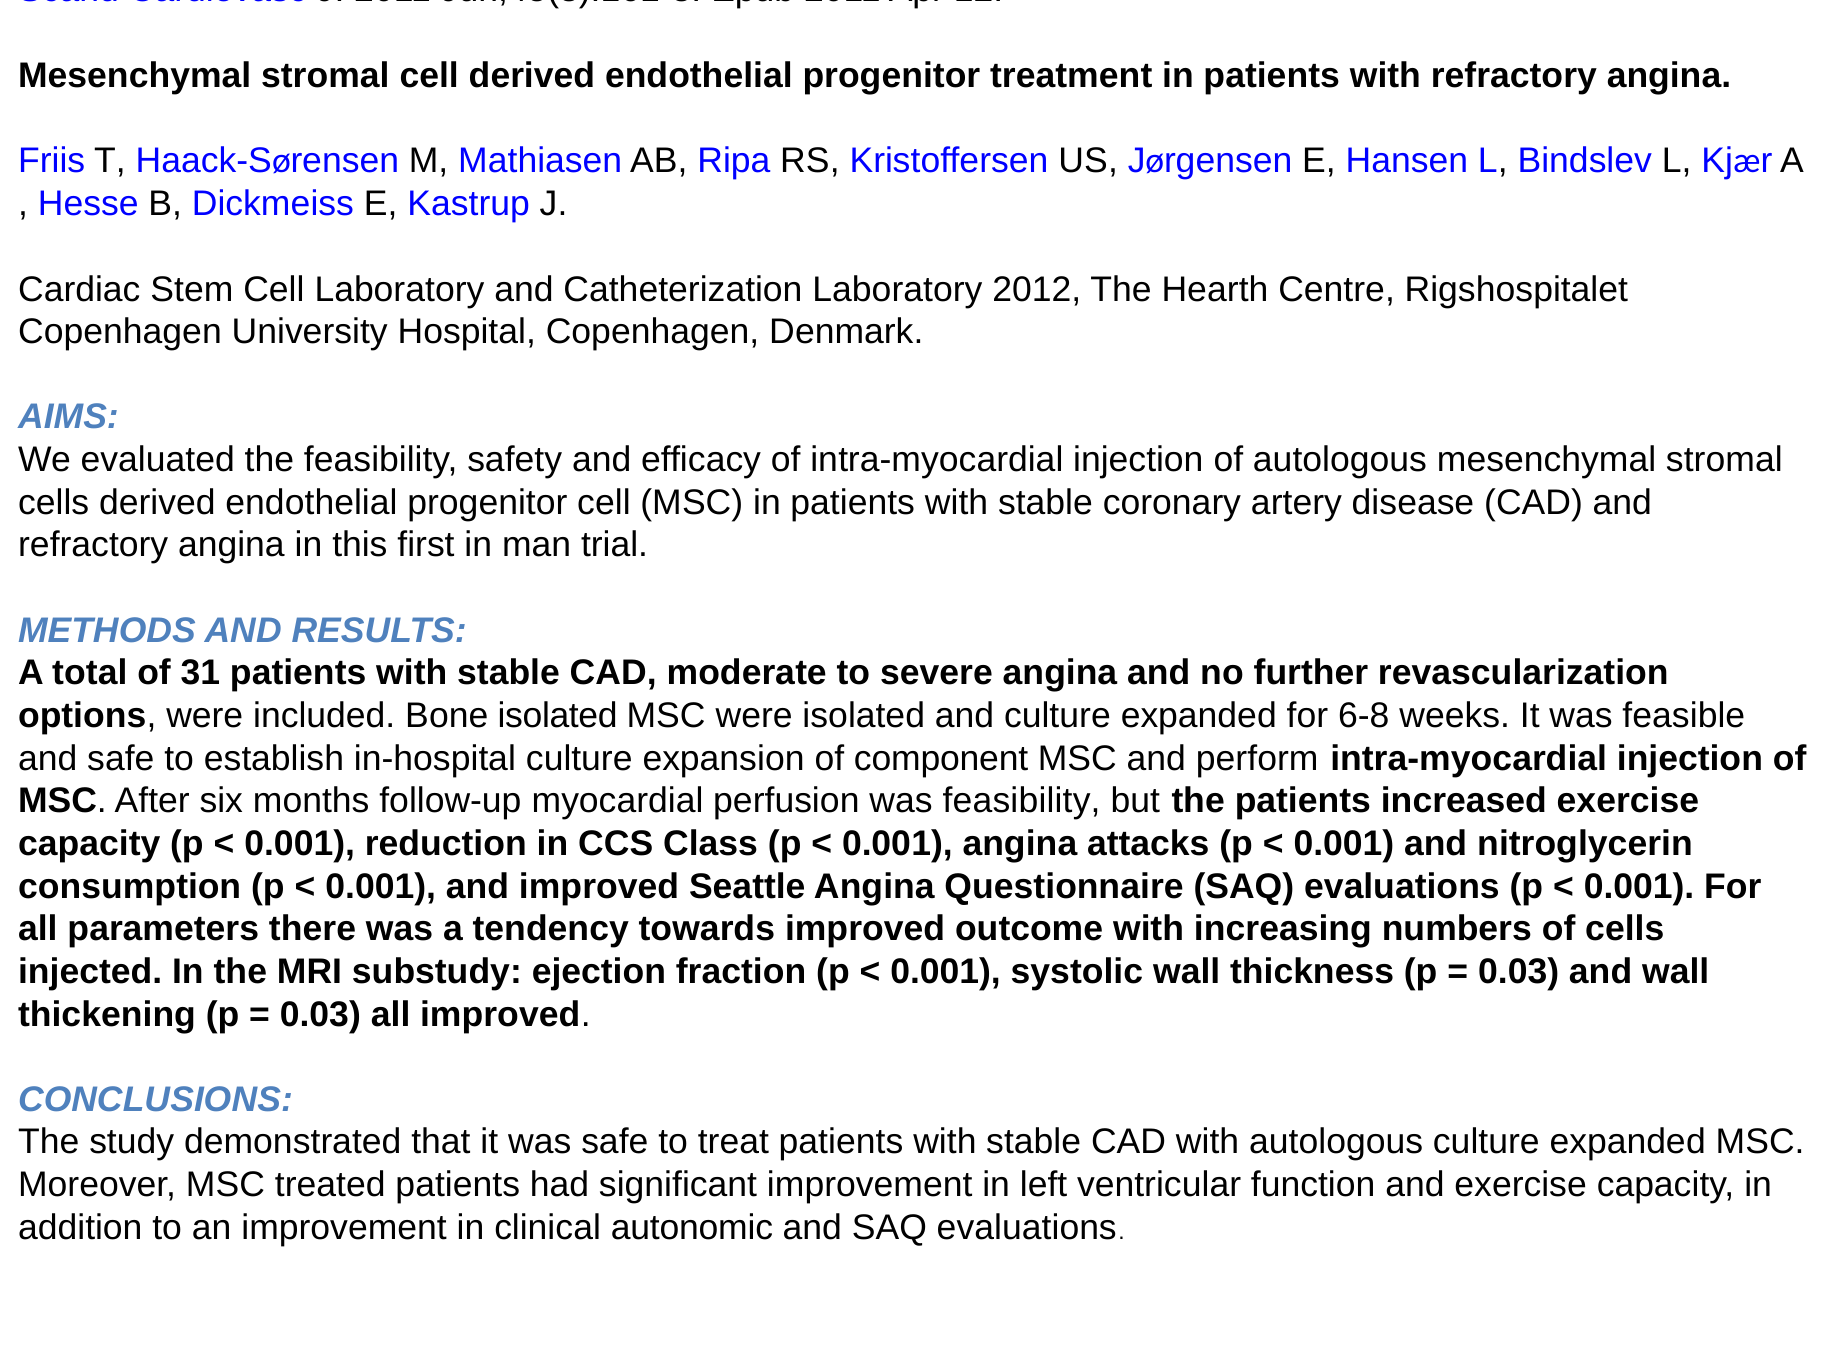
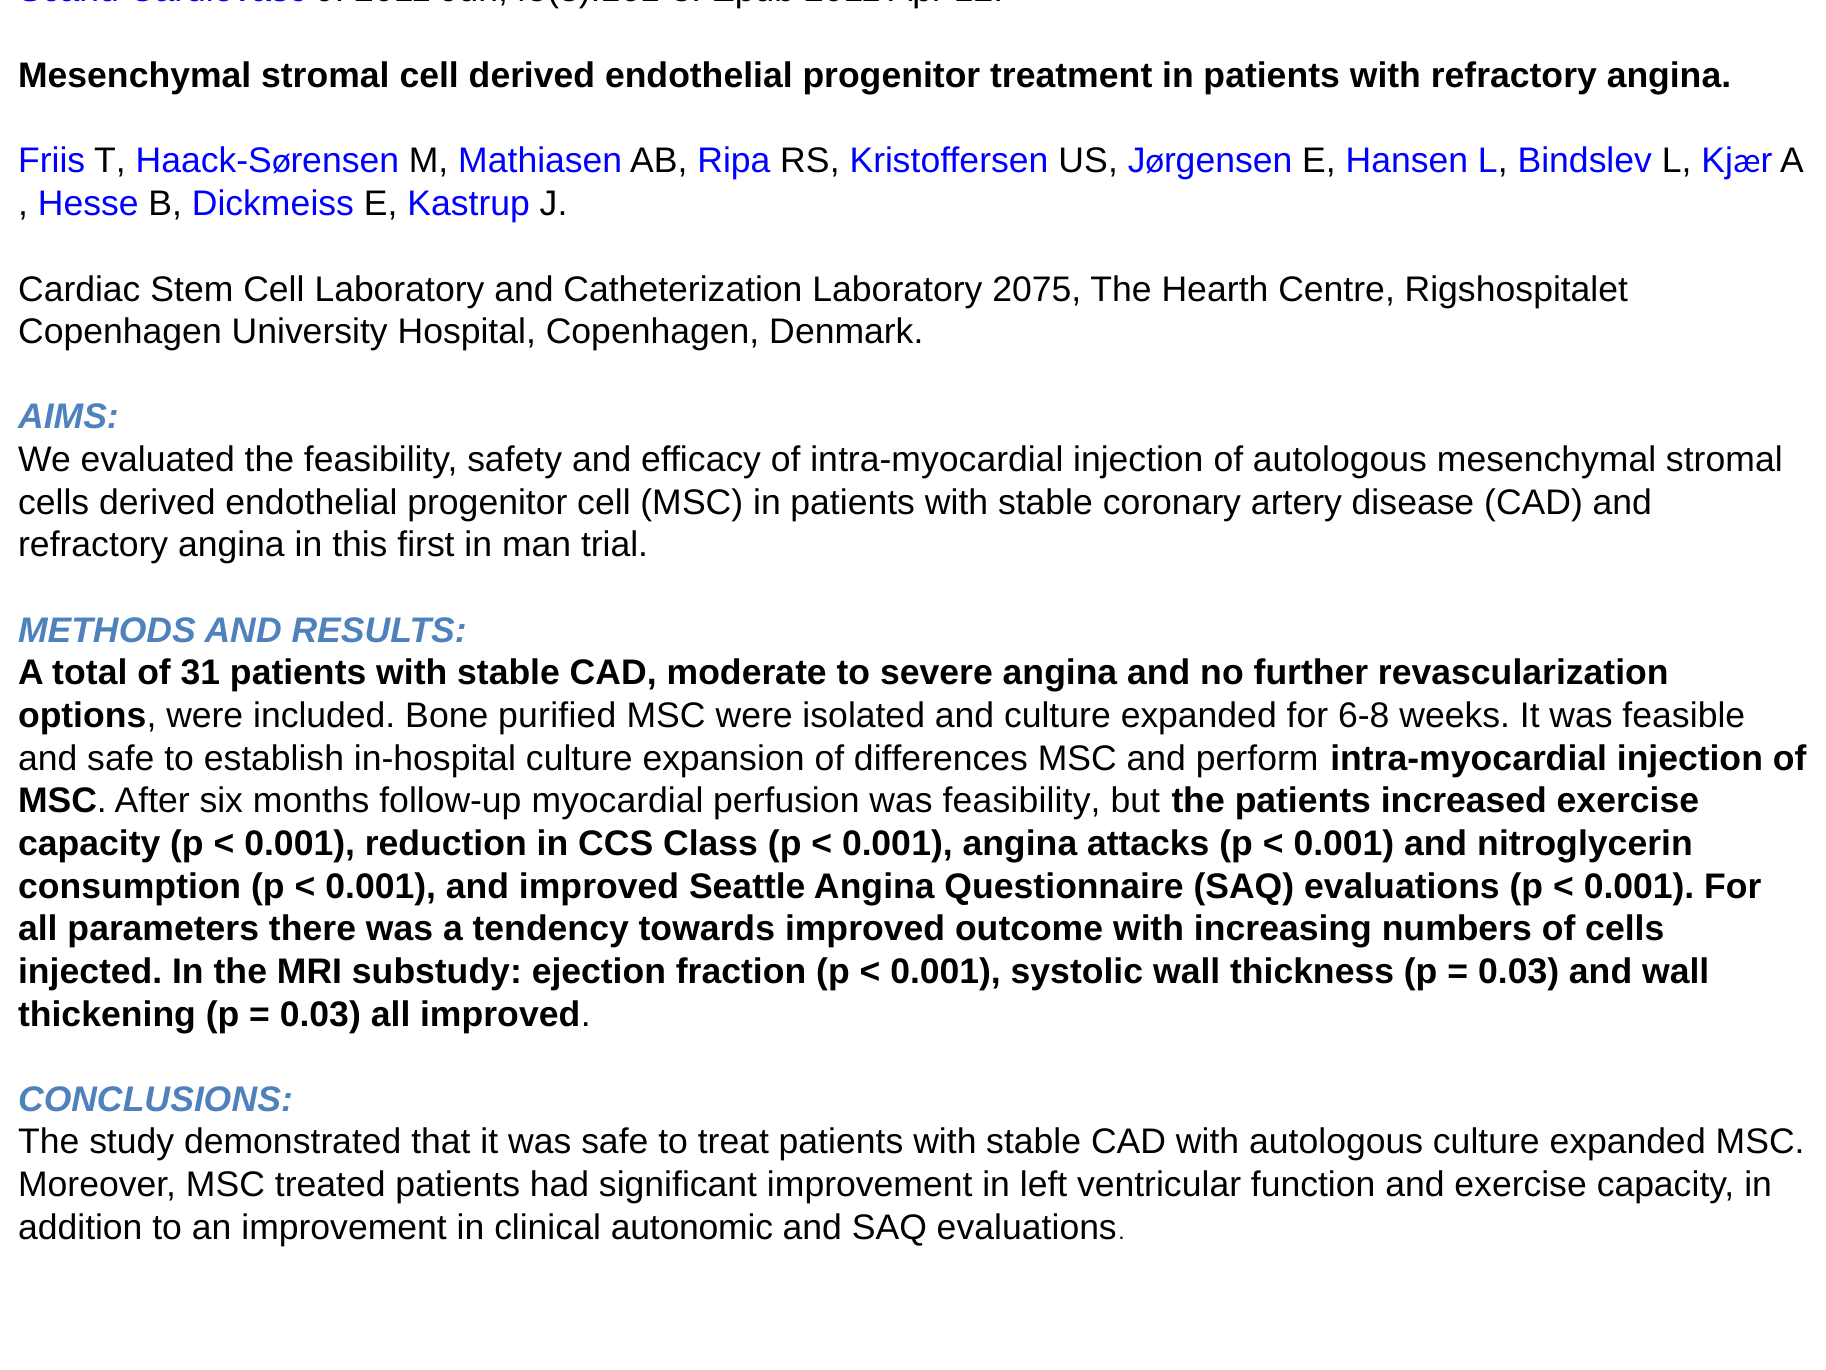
2012: 2012 -> 2075
Bone isolated: isolated -> purified
component: component -> differences
